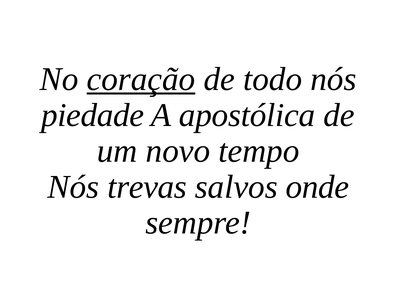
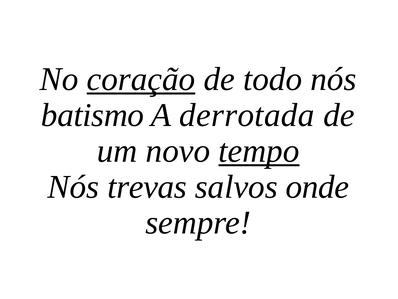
piedade: piedade -> batismo
apostólica: apostólica -> derrotada
tempo underline: none -> present
